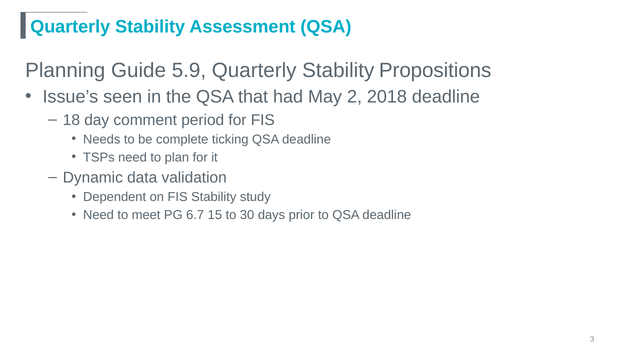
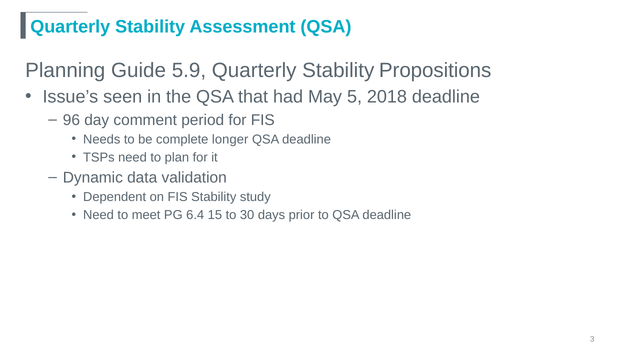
2: 2 -> 5
18: 18 -> 96
ticking: ticking -> longer
6.7: 6.7 -> 6.4
